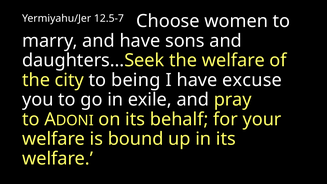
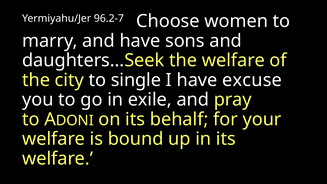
12.5-7: 12.5-7 -> 96.2-7
being: being -> single
